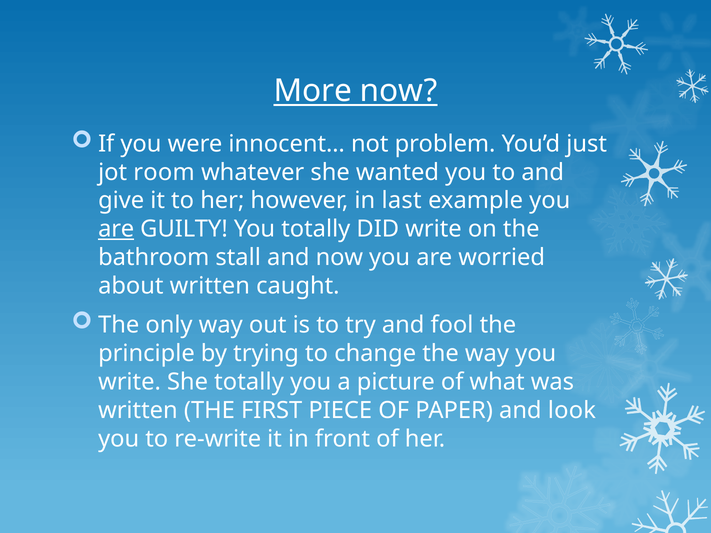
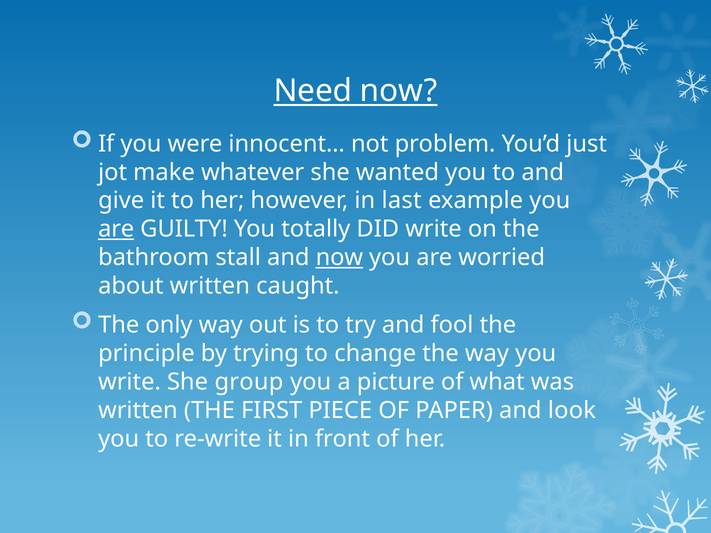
More: More -> Need
room: room -> make
now at (339, 258) underline: none -> present
She totally: totally -> group
